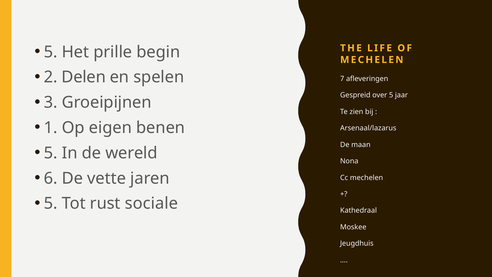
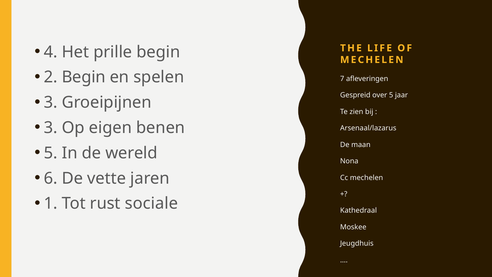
5 at (51, 52): 5 -> 4
2 Delen: Delen -> Begin
1 at (51, 128): 1 -> 3
5 at (51, 203): 5 -> 1
